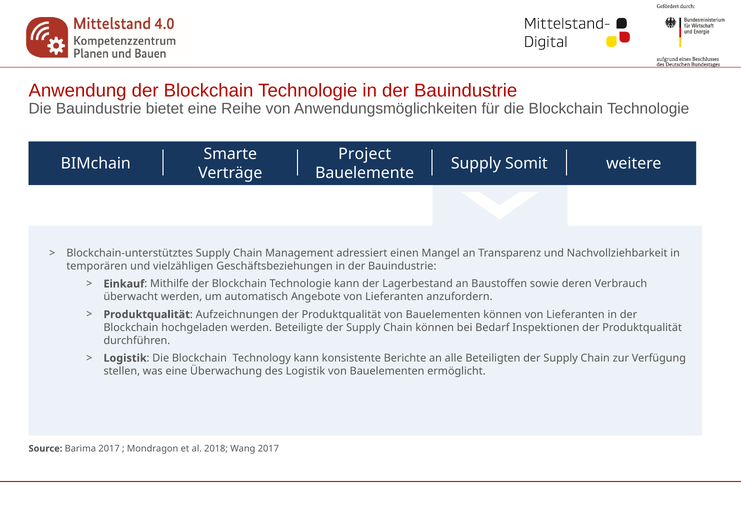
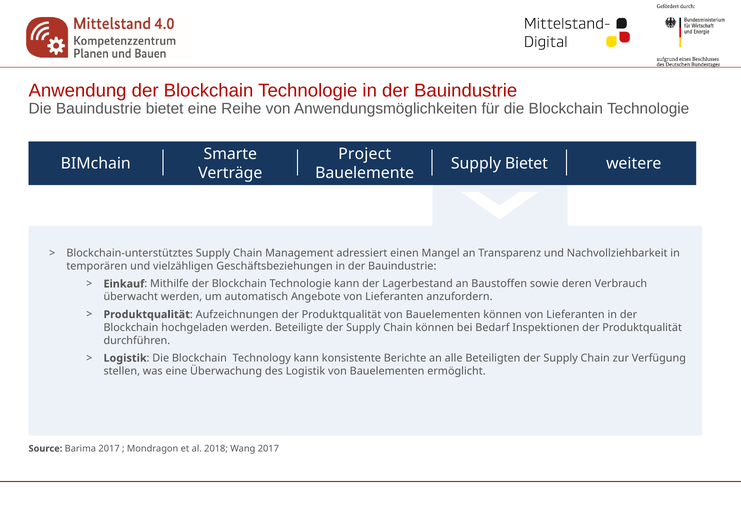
Supply Somit: Somit -> Bietet
